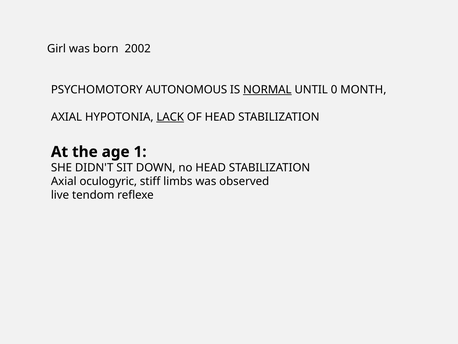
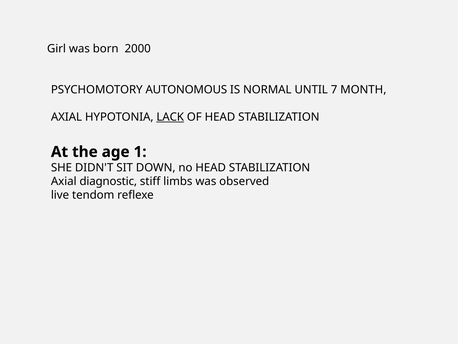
2002: 2002 -> 2000
NORMAL underline: present -> none
0: 0 -> 7
oculogyric: oculogyric -> diagnostic
